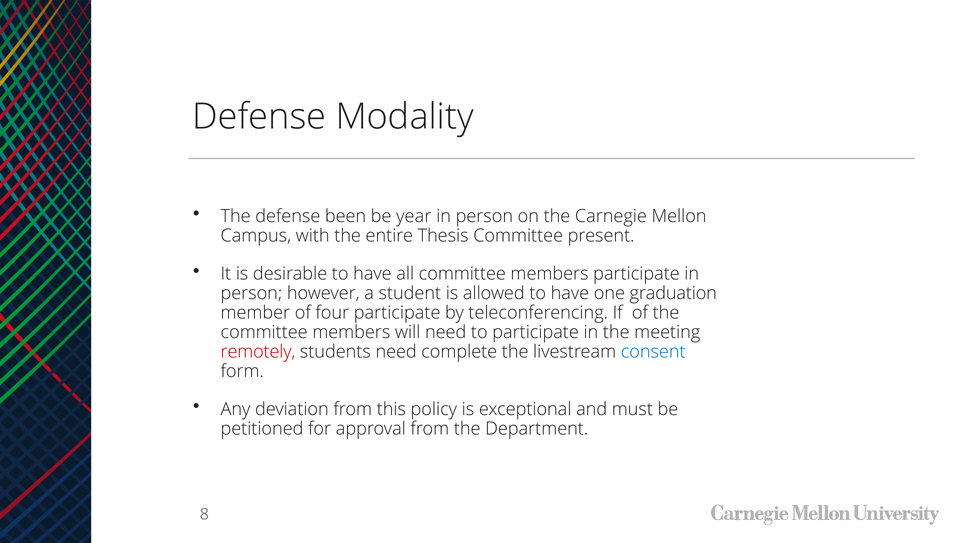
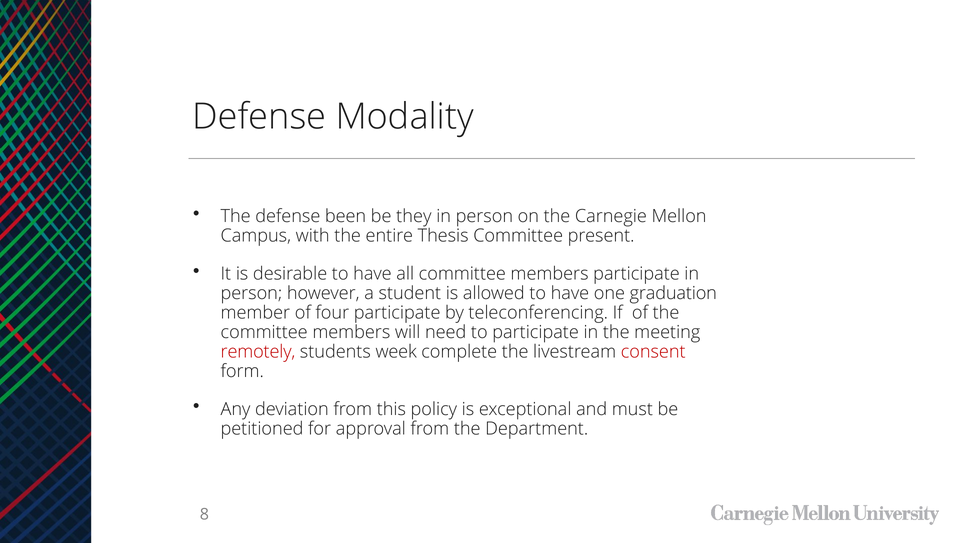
year: year -> they
students need: need -> week
consent colour: blue -> red
